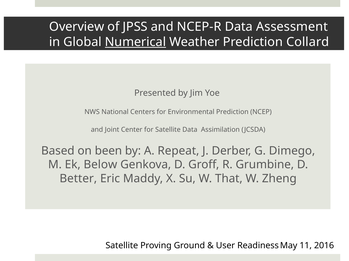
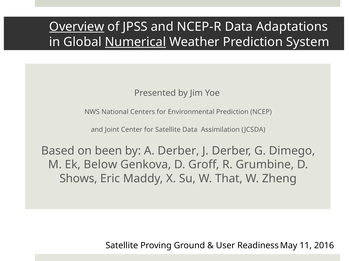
Overview underline: none -> present
Assessment: Assessment -> Adaptations
Collard: Collard -> System
A Repeat: Repeat -> Derber
Better: Better -> Shows
